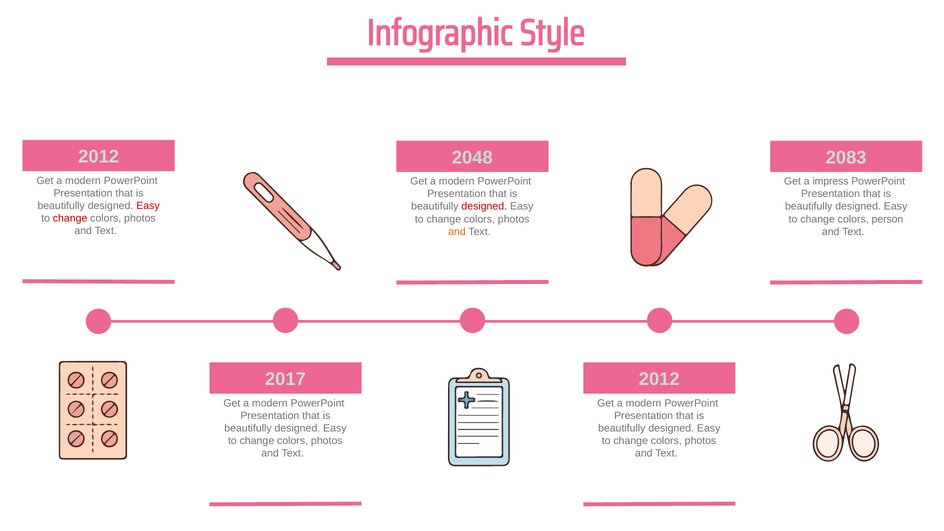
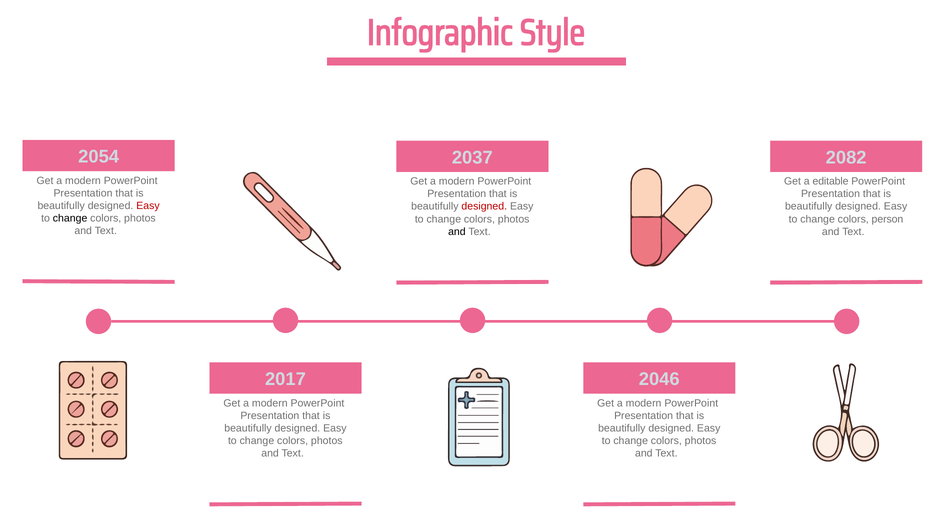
2012 at (99, 157): 2012 -> 2054
2048: 2048 -> 2037
2083: 2083 -> 2082
impress: impress -> editable
change at (70, 218) colour: red -> black
and at (457, 232) colour: orange -> black
2012 at (659, 379): 2012 -> 2046
